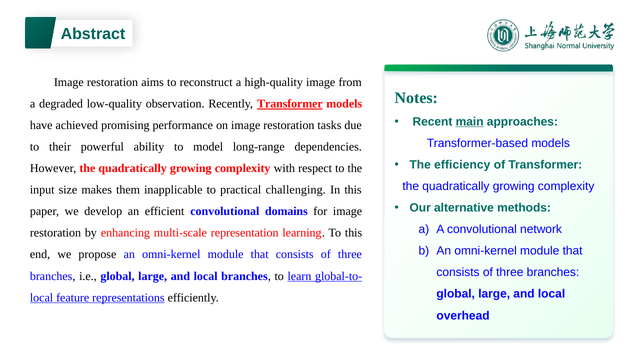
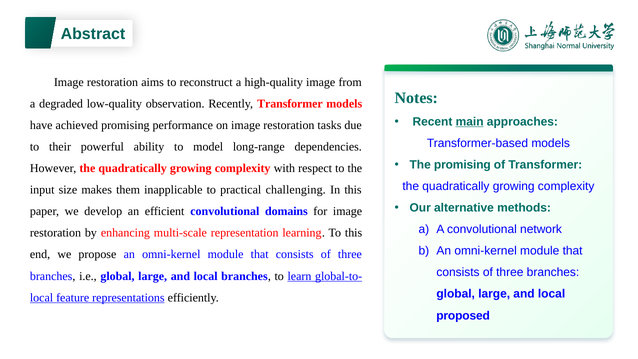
Transformer at (290, 104) underline: present -> none
The efficiency: efficiency -> promising
overhead: overhead -> proposed
